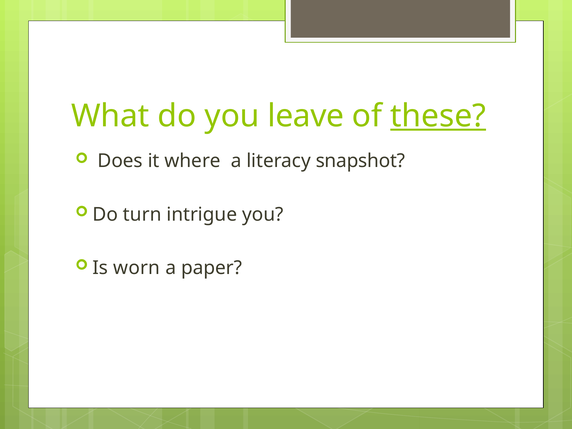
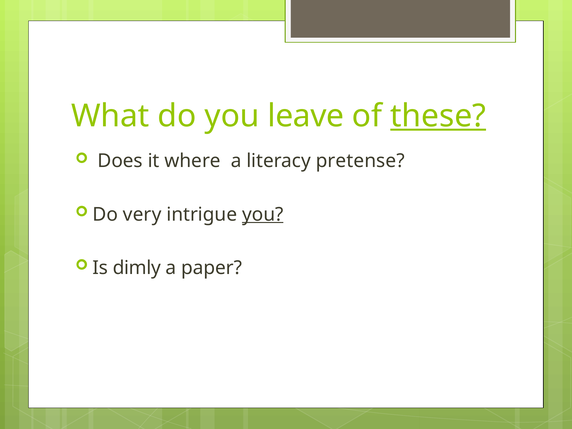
snapshot: snapshot -> pretense
turn: turn -> very
you at (263, 214) underline: none -> present
worn: worn -> dimly
